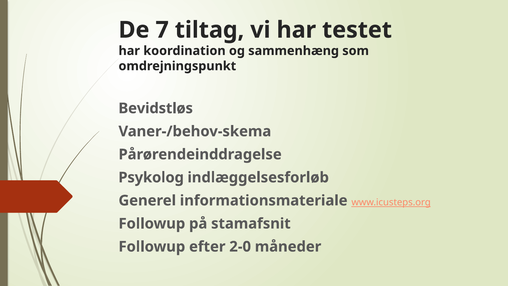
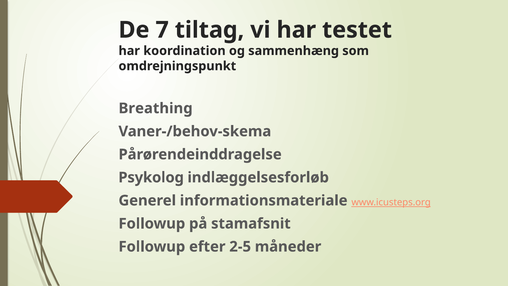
Bevidstløs: Bevidstløs -> Breathing
2-0: 2-0 -> 2-5
